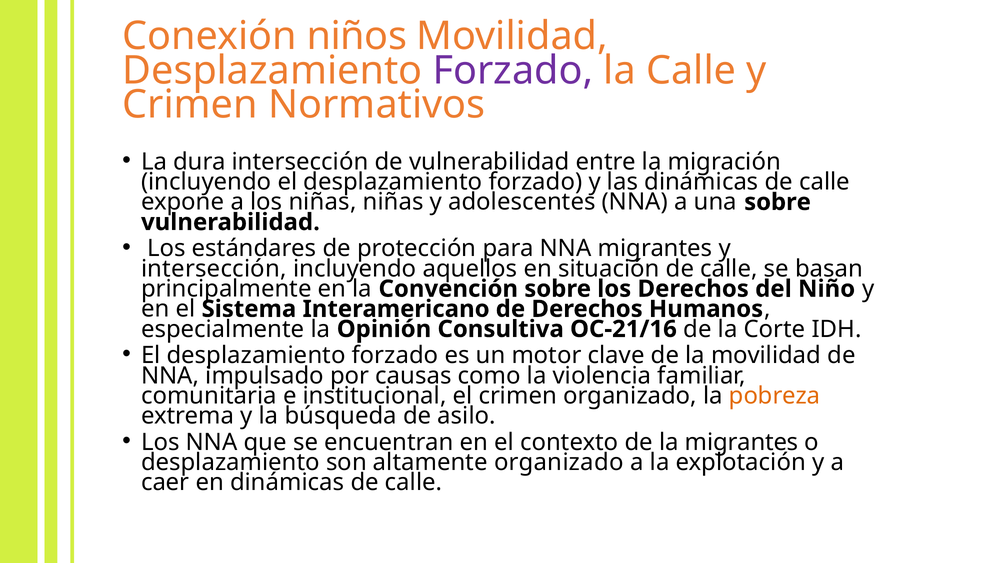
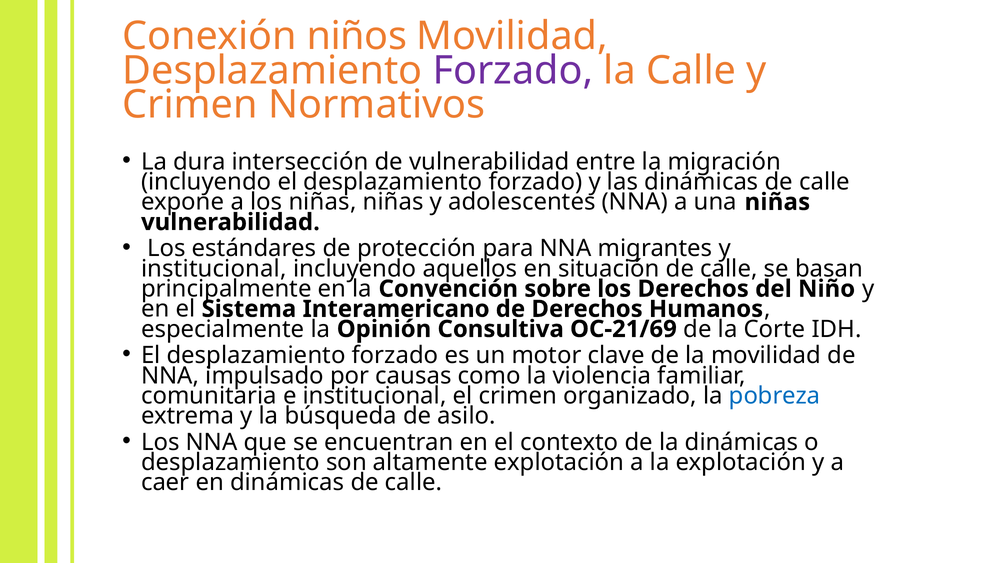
una sobre: sobre -> niñas
intersección at (214, 268): intersección -> institucional
OC-21/16: OC-21/16 -> OC-21/69
pobreza colour: orange -> blue
la migrantes: migrantes -> dinámicas
altamente organizado: organizado -> explotación
